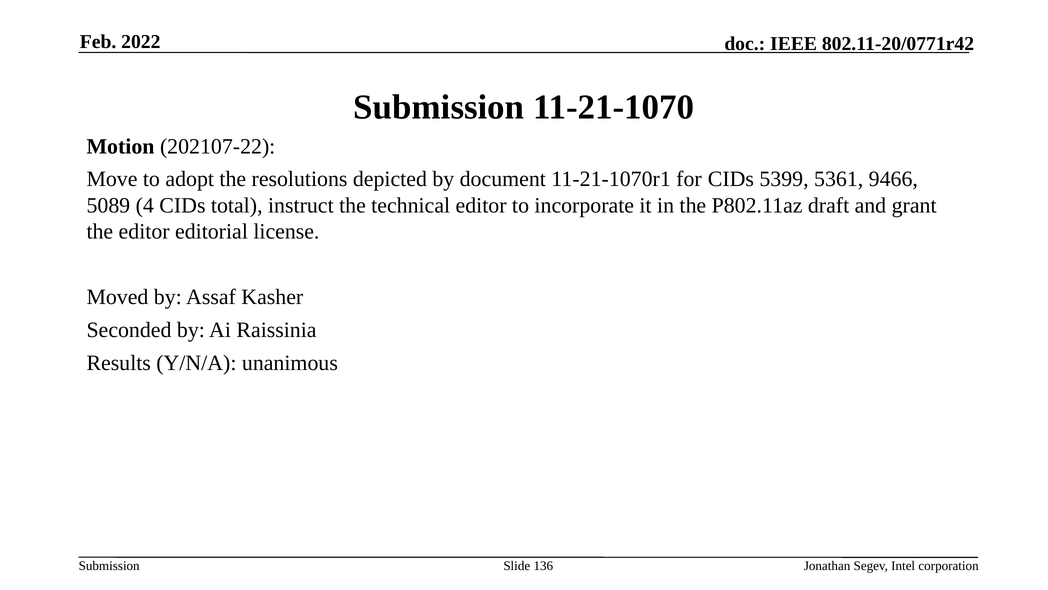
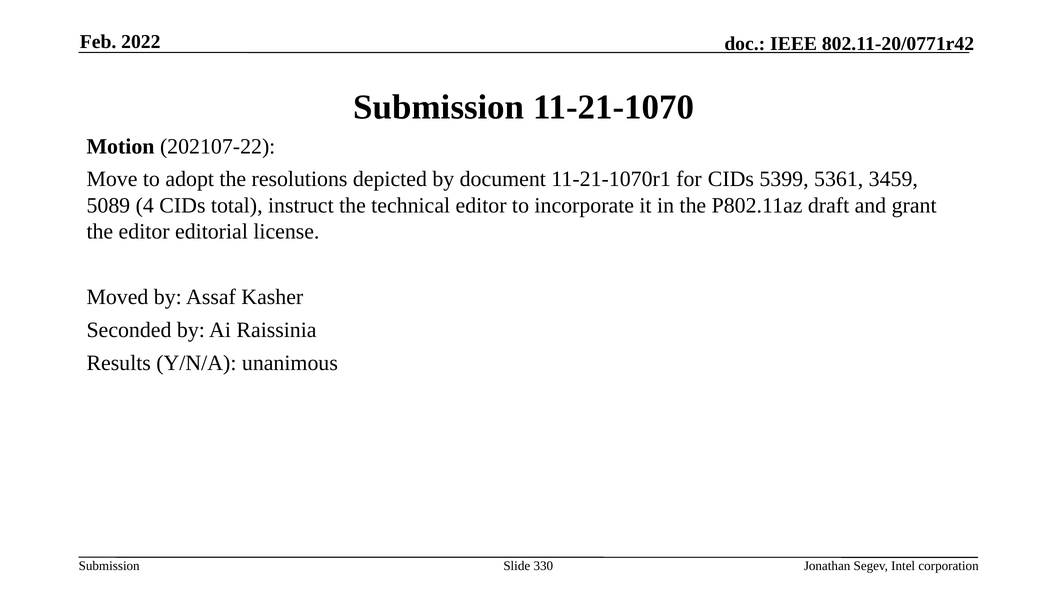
9466: 9466 -> 3459
136: 136 -> 330
